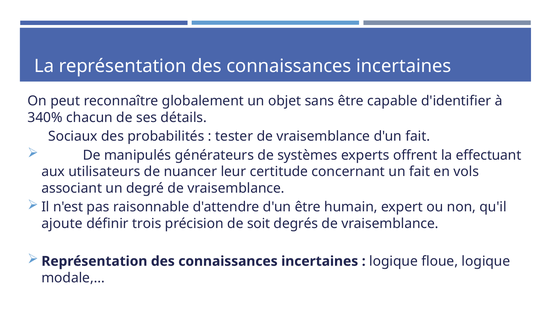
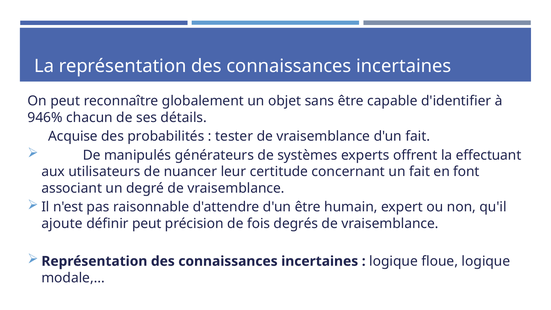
340%: 340% -> 946%
Sociaux: Sociaux -> Acquise
vols: vols -> font
définir trois: trois -> peut
soit: soit -> fois
